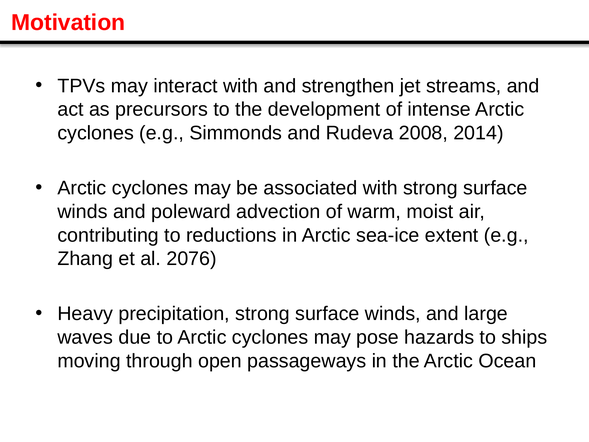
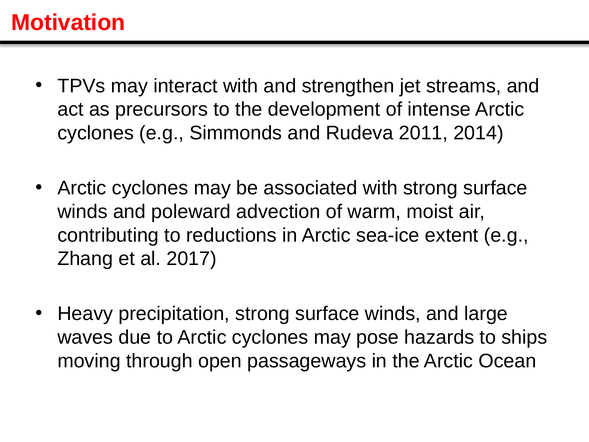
2008: 2008 -> 2011
2076: 2076 -> 2017
